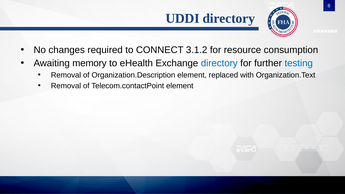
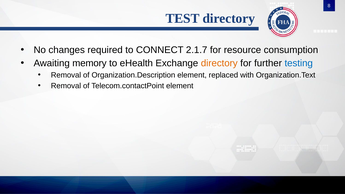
UDDI: UDDI -> TEST
3.1.2: 3.1.2 -> 2.1.7
directory at (219, 63) colour: blue -> orange
